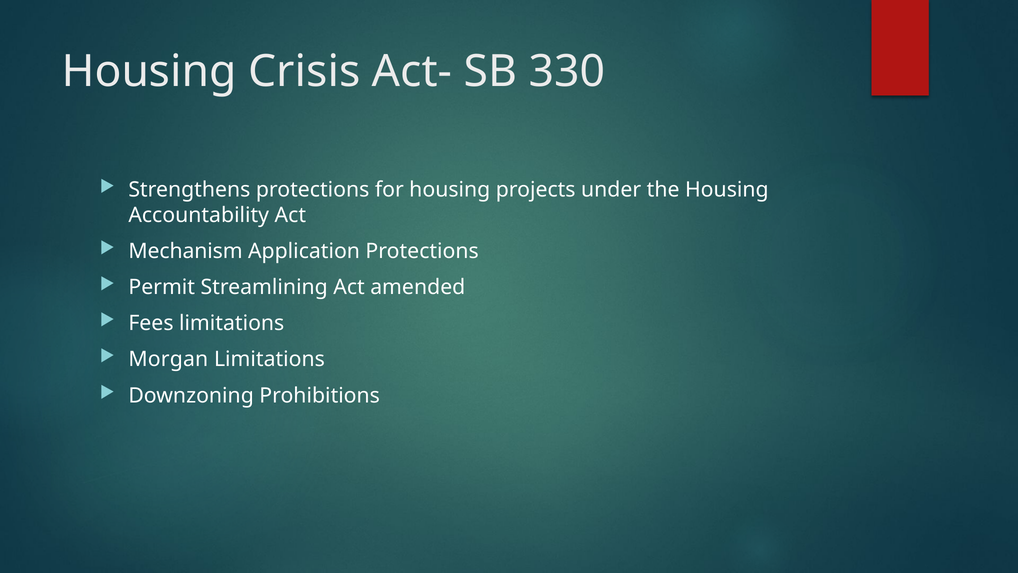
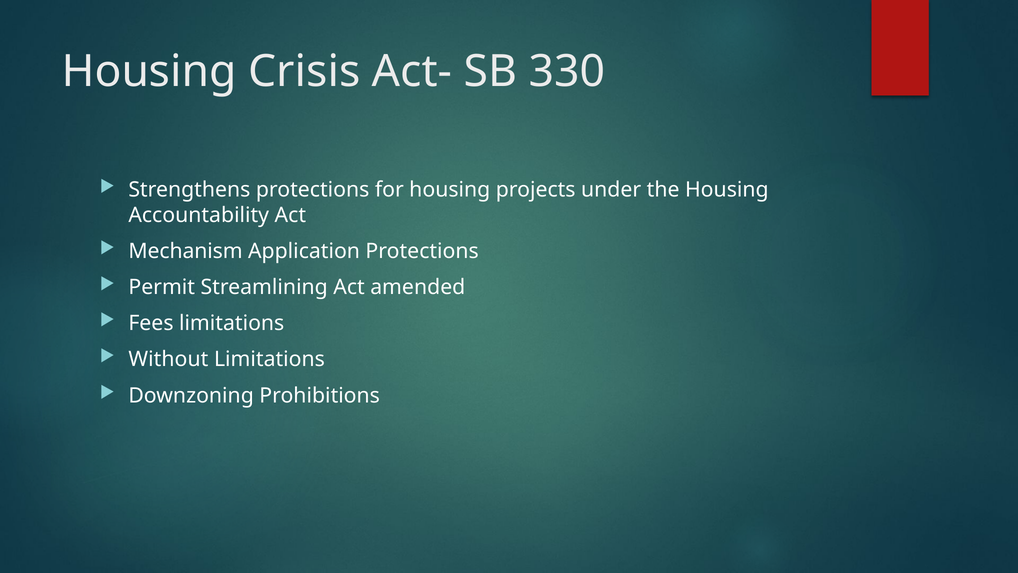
Morgan: Morgan -> Without
